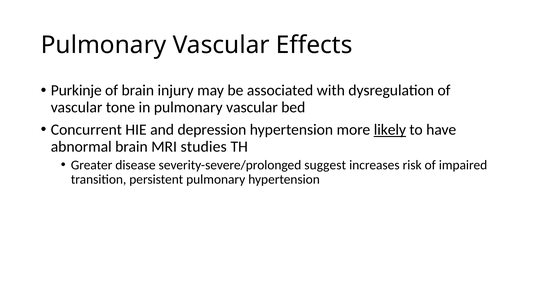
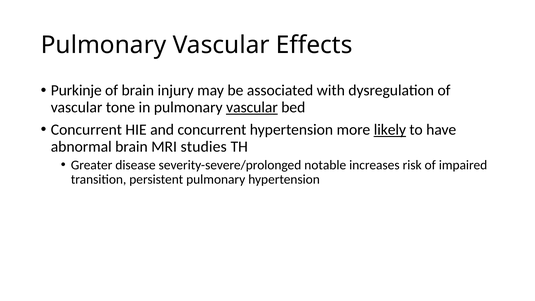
vascular at (252, 107) underline: none -> present
and depression: depression -> concurrent
suggest: suggest -> notable
